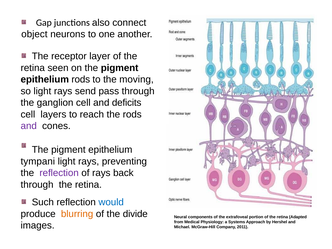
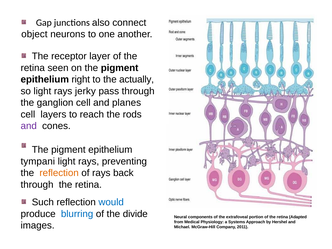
epithelium rods: rods -> right
moving: moving -> actually
send: send -> jerky
deficits: deficits -> planes
reflection at (59, 173) colour: purple -> orange
blurring colour: orange -> blue
